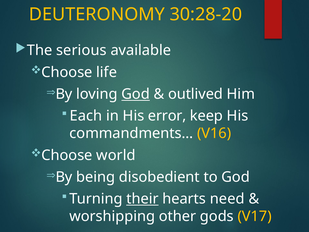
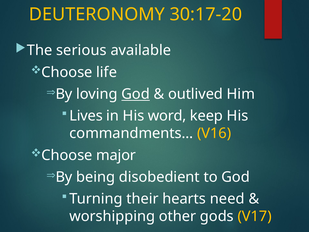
30:28-20: 30:28-20 -> 30:17-20
Each: Each -> Lives
error: error -> word
world: world -> major
their underline: present -> none
